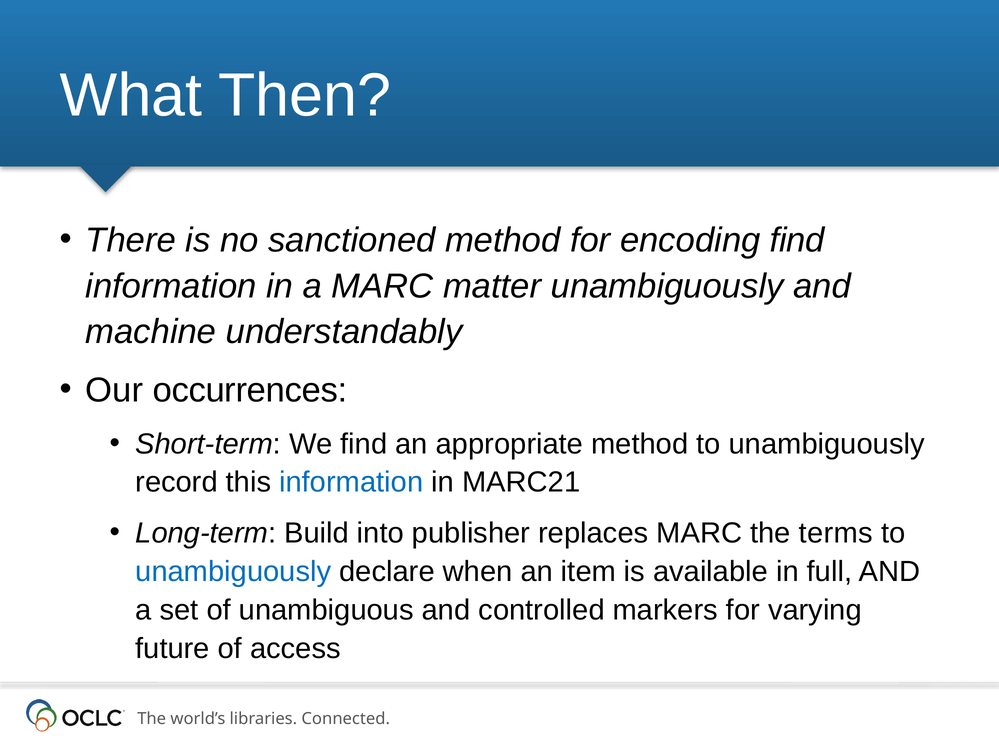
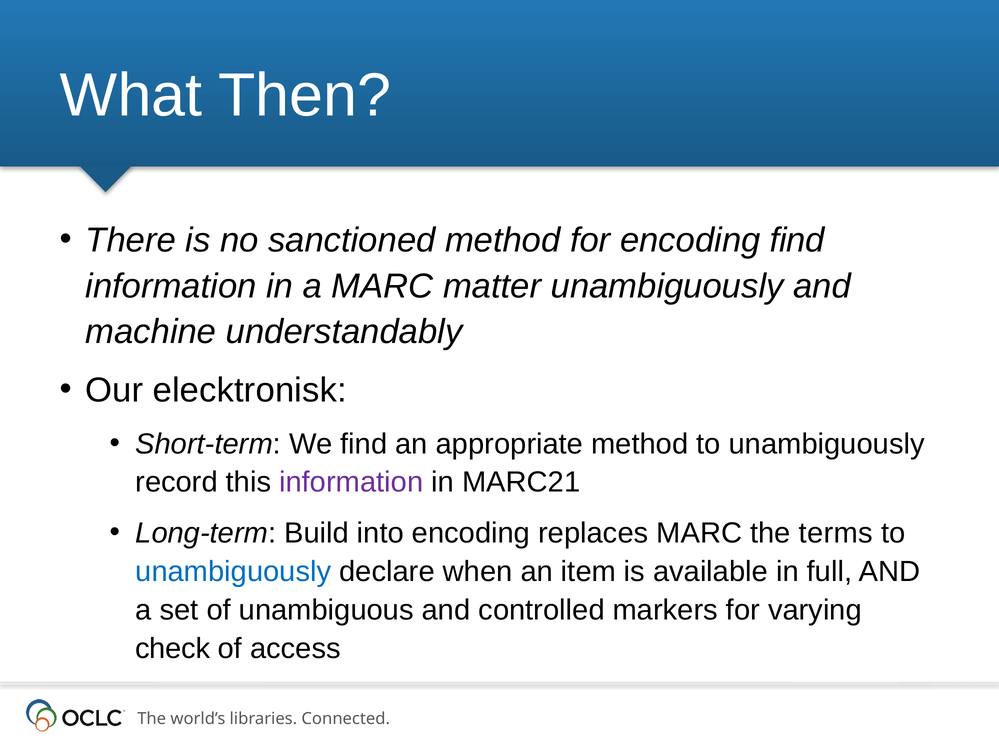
occurrences: occurrences -> elecktronisk
information at (351, 483) colour: blue -> purple
into publisher: publisher -> encoding
future: future -> check
